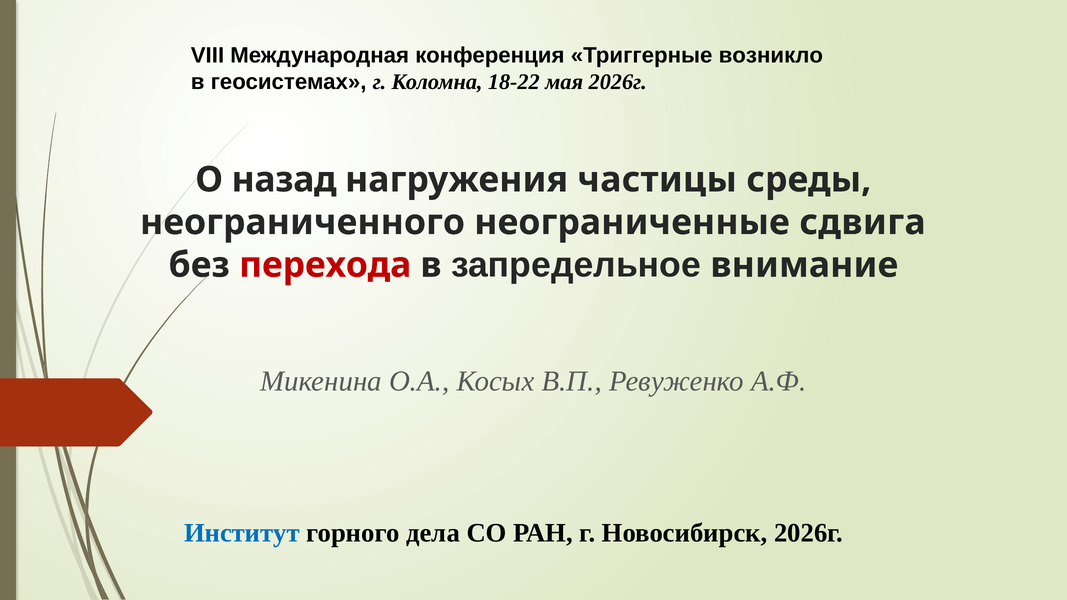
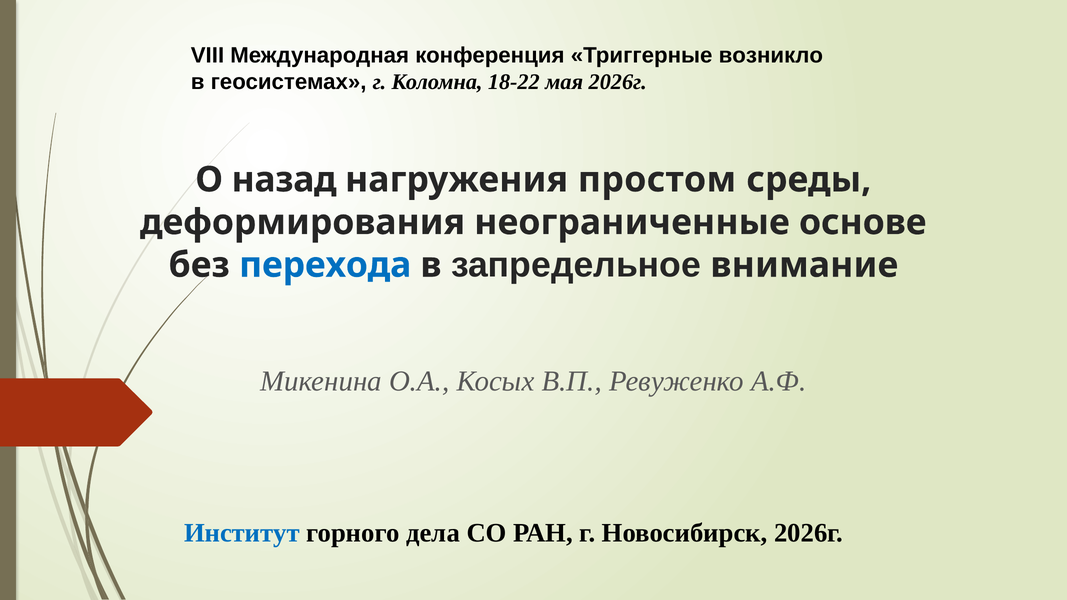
частицы: частицы -> простом
неограниченного: неограниченного -> деформирования
сдвига: сдвига -> основе
перехода colour: red -> blue
